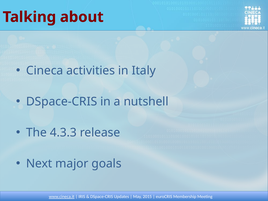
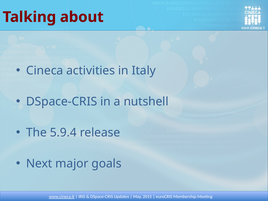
4.3.3: 4.3.3 -> 5.9.4
